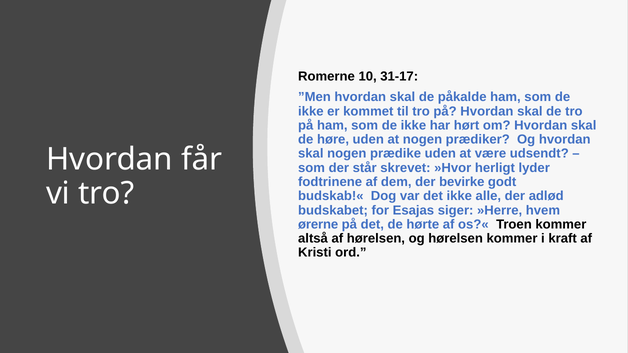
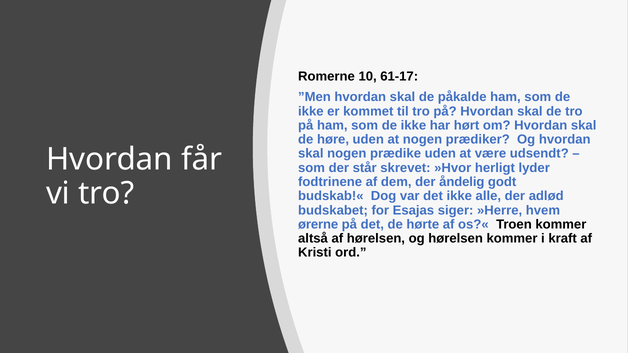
31-17: 31-17 -> 61-17
bevirke: bevirke -> åndelig
